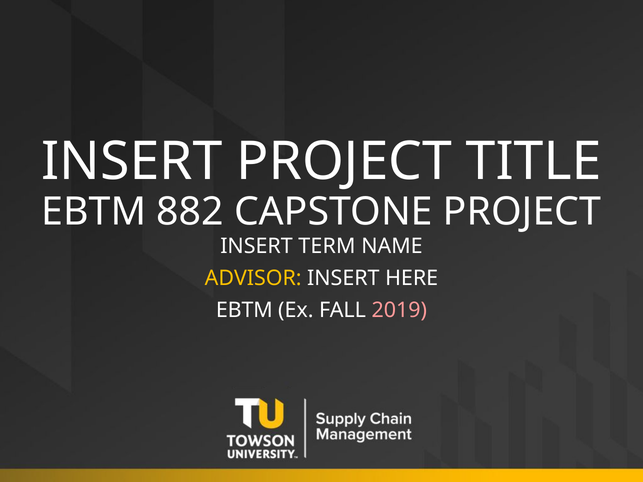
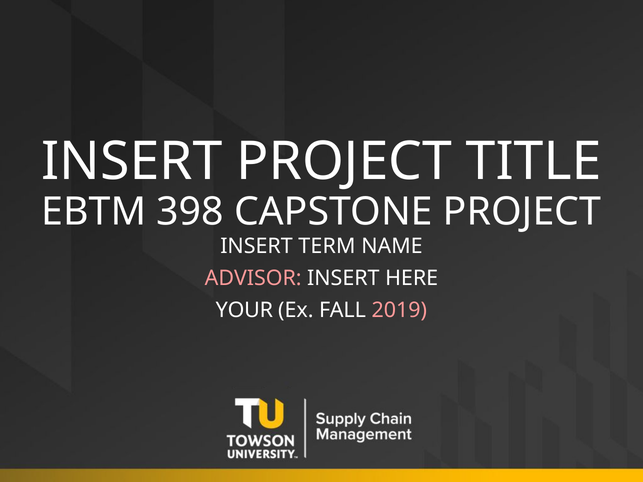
882: 882 -> 398
ADVISOR colour: yellow -> pink
EBTM at (244, 311): EBTM -> YOUR
